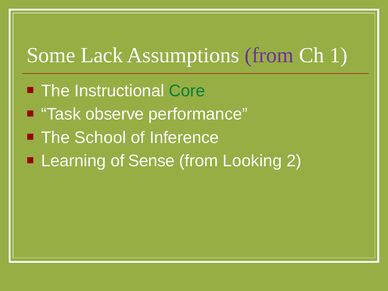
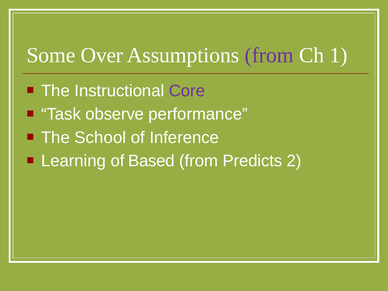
Lack: Lack -> Over
Core colour: green -> purple
Sense: Sense -> Based
Looking: Looking -> Predicts
